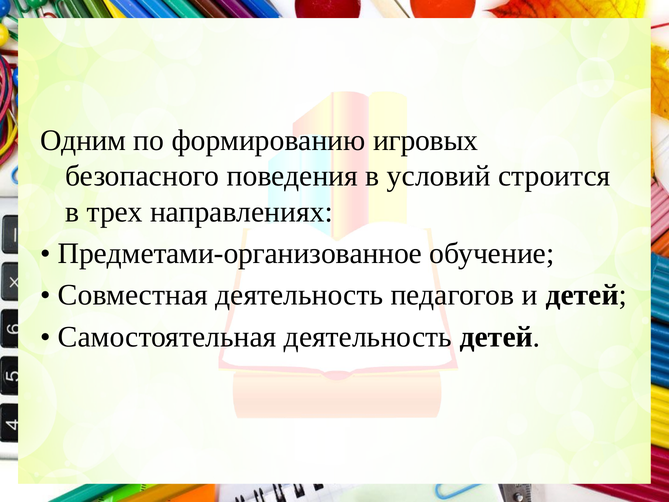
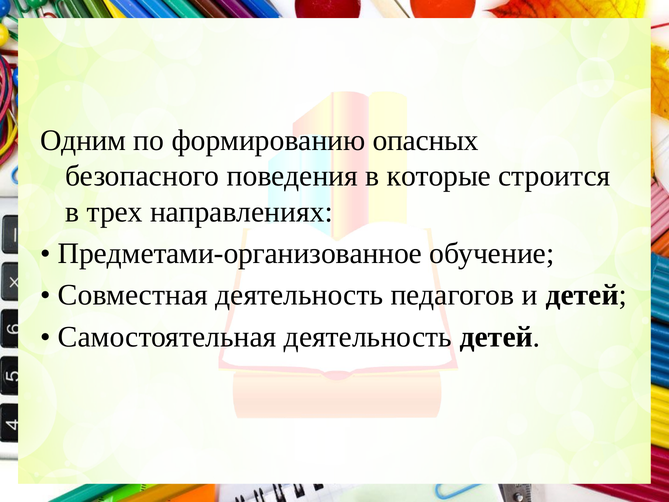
игровых: игровых -> опасных
условий: условий -> которые
